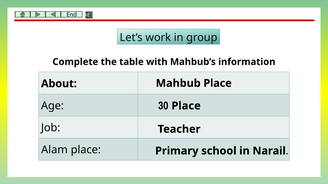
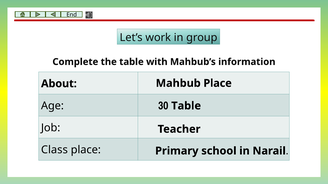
30 Place: Place -> Table
Alam: Alam -> Class
